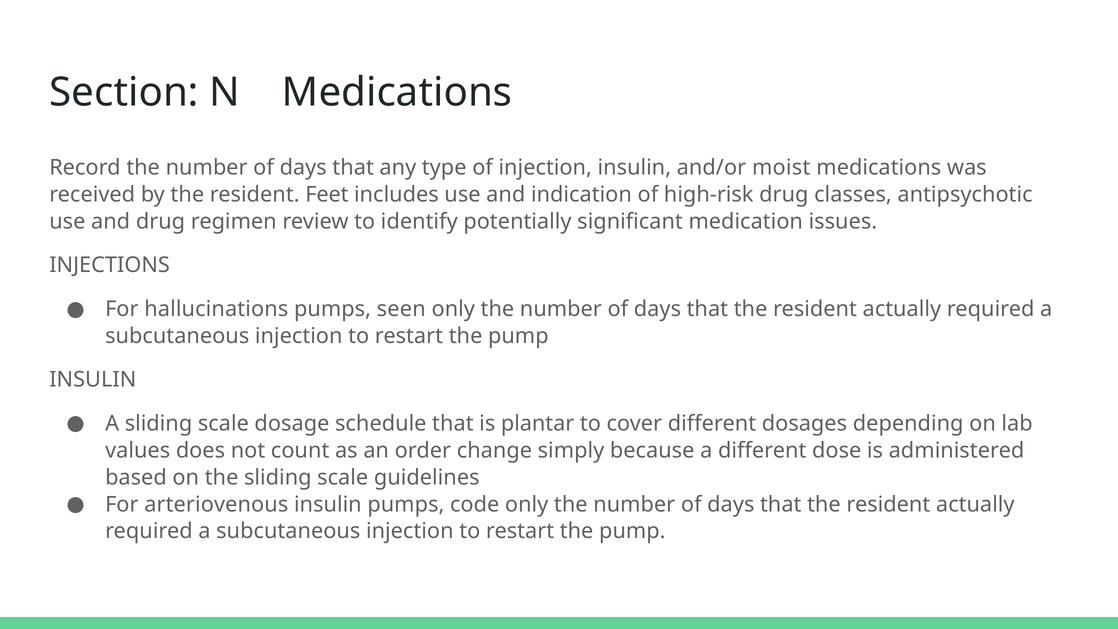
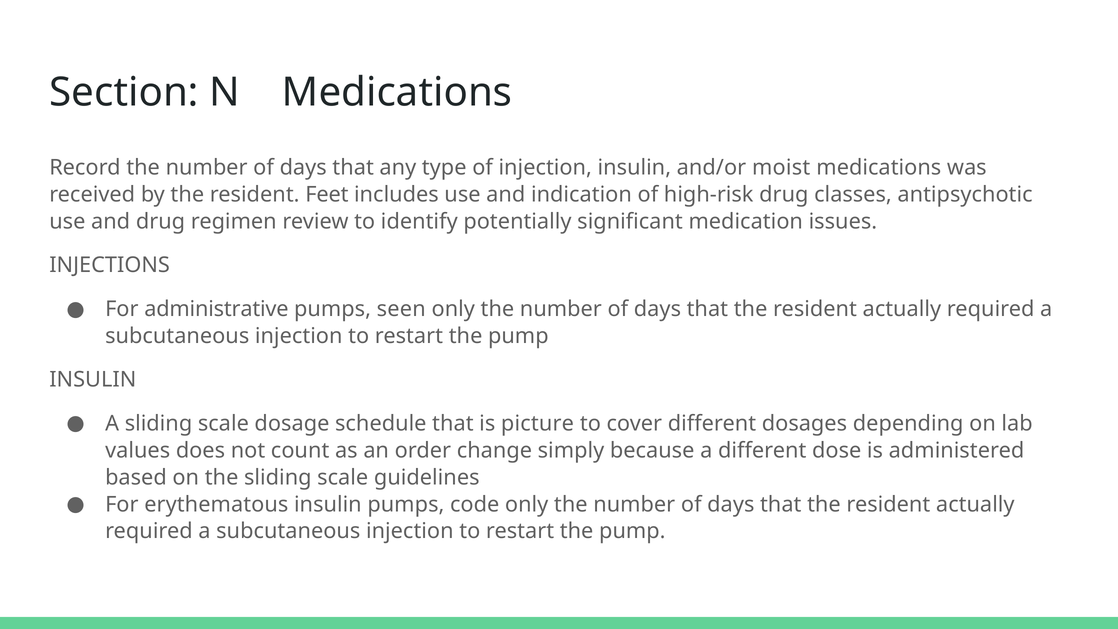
hallucinations: hallucinations -> administrative
plantar: plantar -> picture
arteriovenous: arteriovenous -> erythematous
